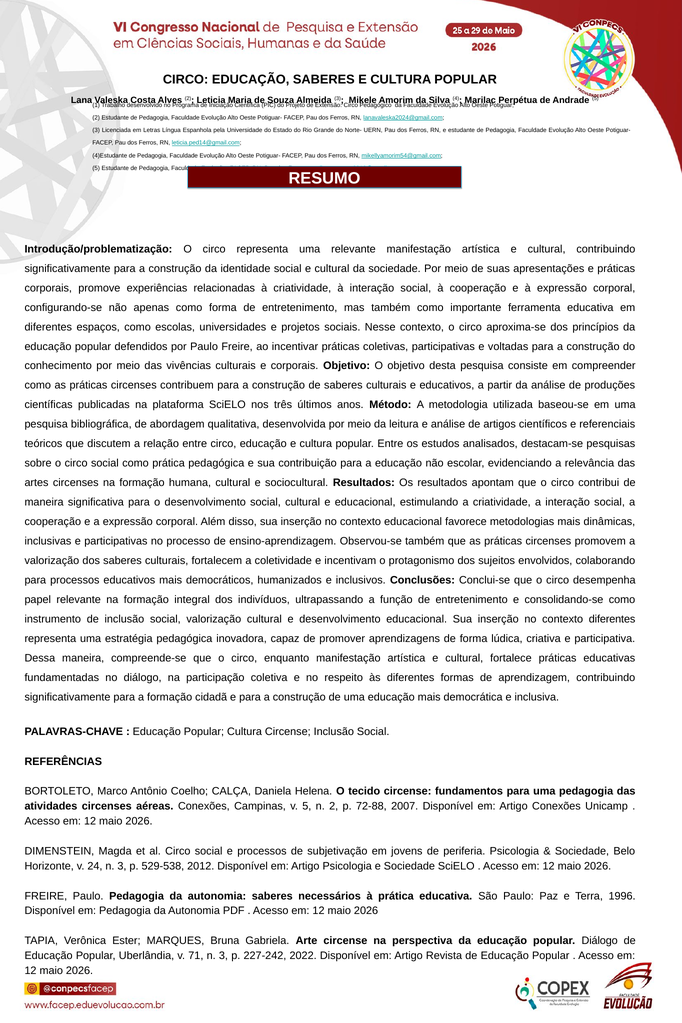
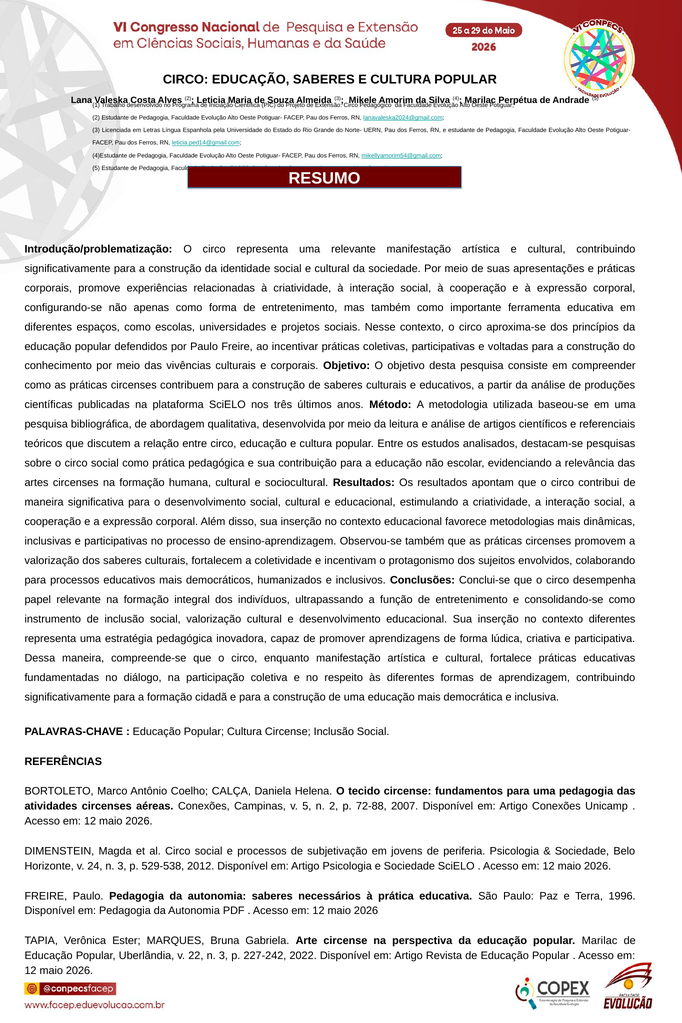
popular Diálogo: Diálogo -> Marilac
71: 71 -> 22
